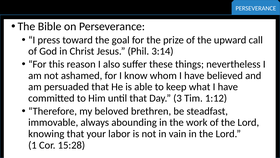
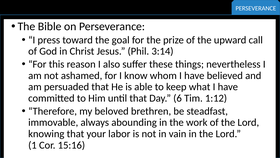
3: 3 -> 6
15:28: 15:28 -> 15:16
